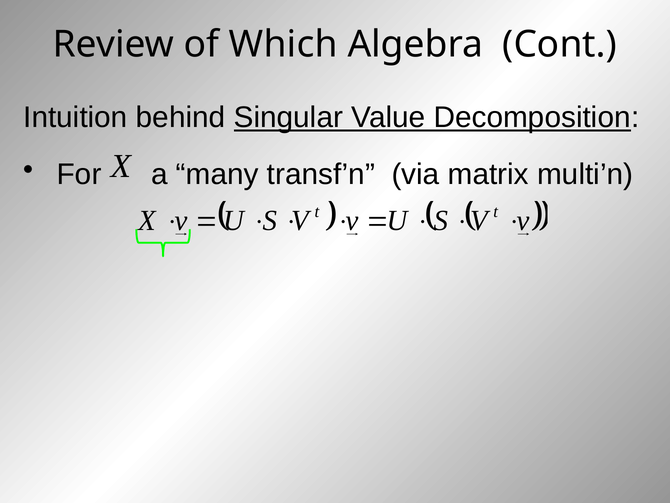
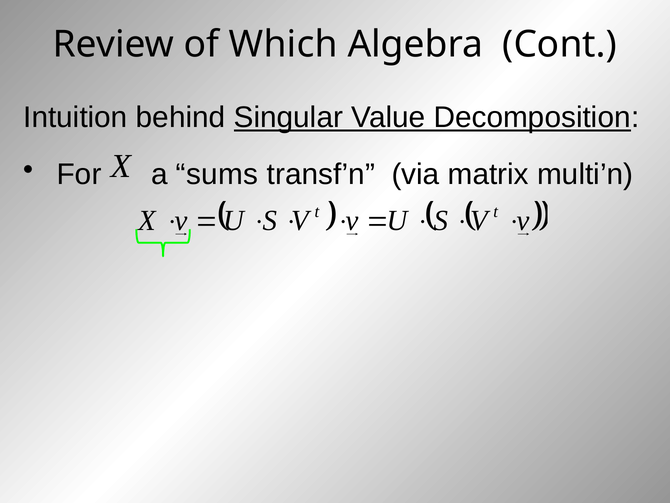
many: many -> sums
